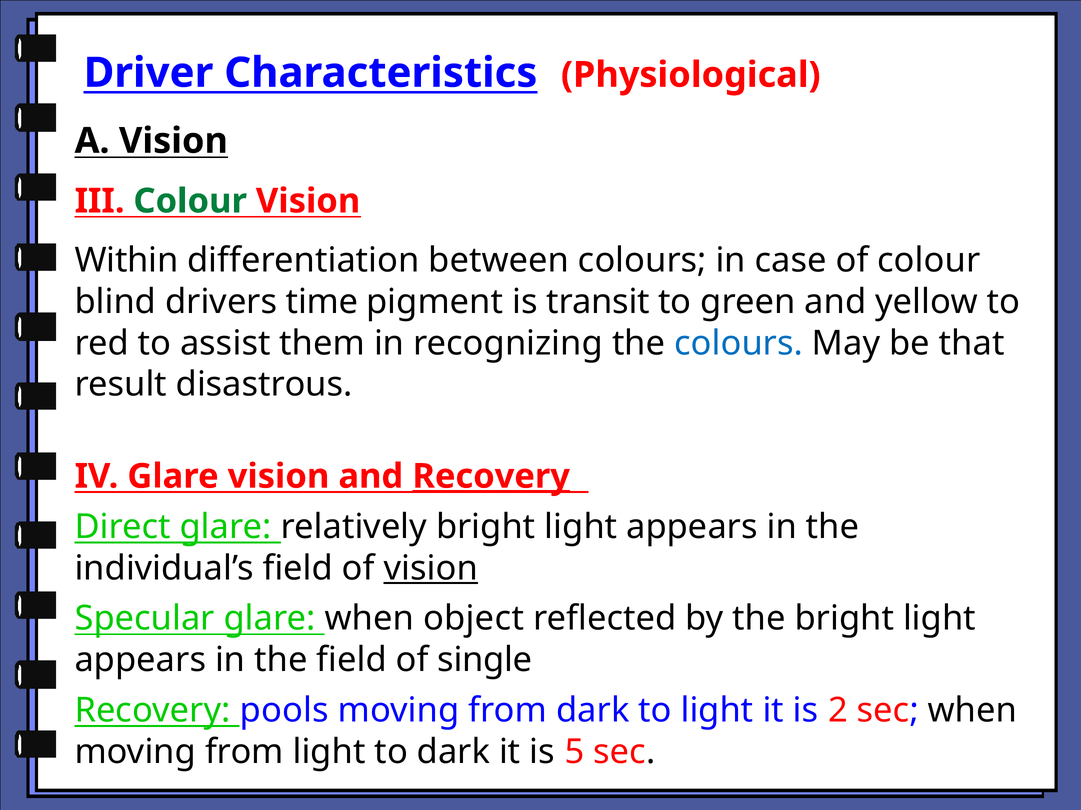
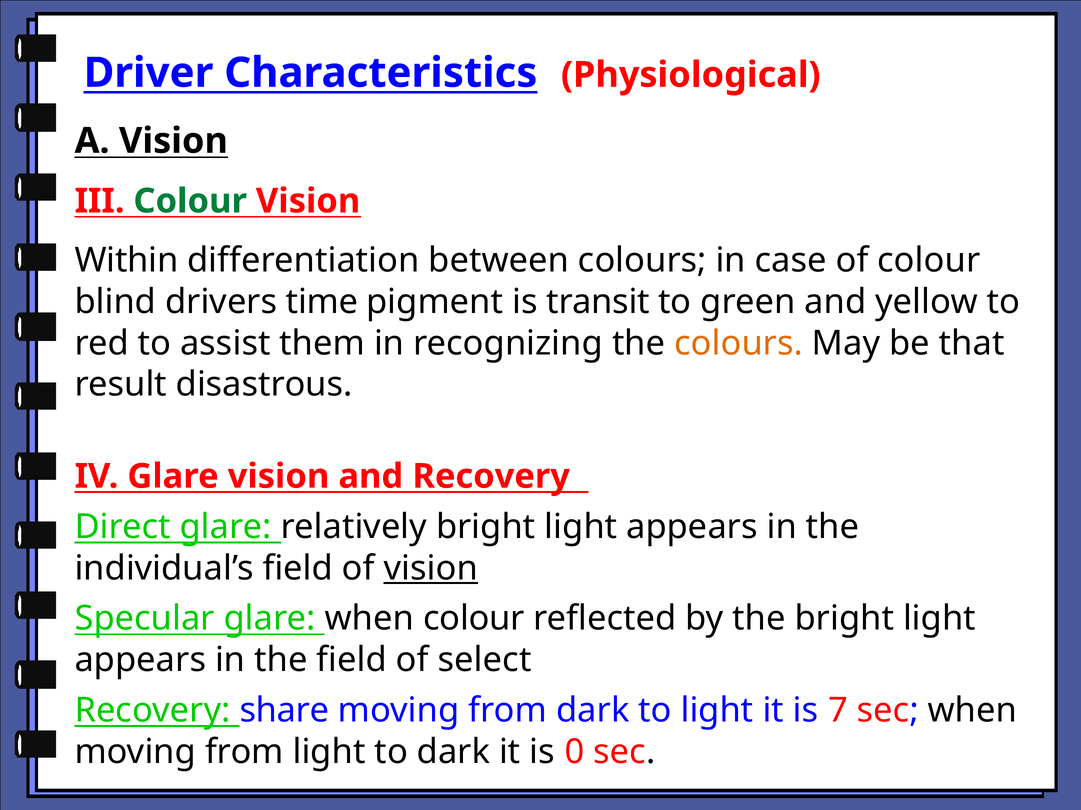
colours at (739, 344) colour: blue -> orange
Recovery at (491, 477) underline: present -> none
when object: object -> colour
single: single -> select
pools: pools -> share
2: 2 -> 7
5: 5 -> 0
